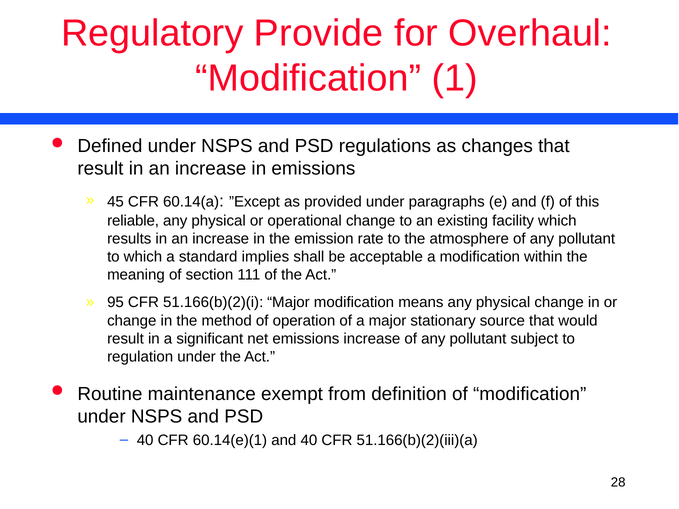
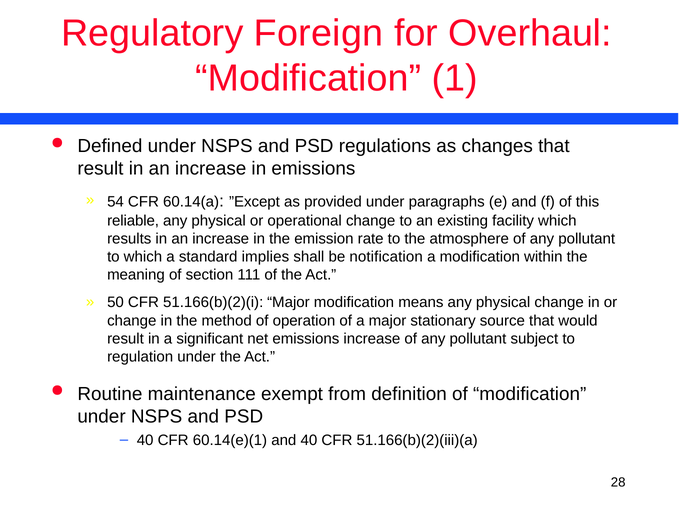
Provide: Provide -> Foreign
45: 45 -> 54
acceptable: acceptable -> notification
95: 95 -> 50
